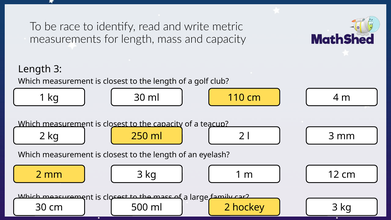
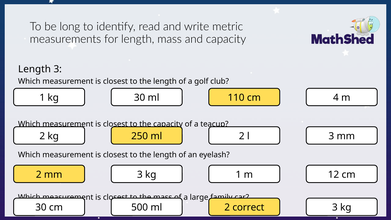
race: race -> long
hockey: hockey -> correct
